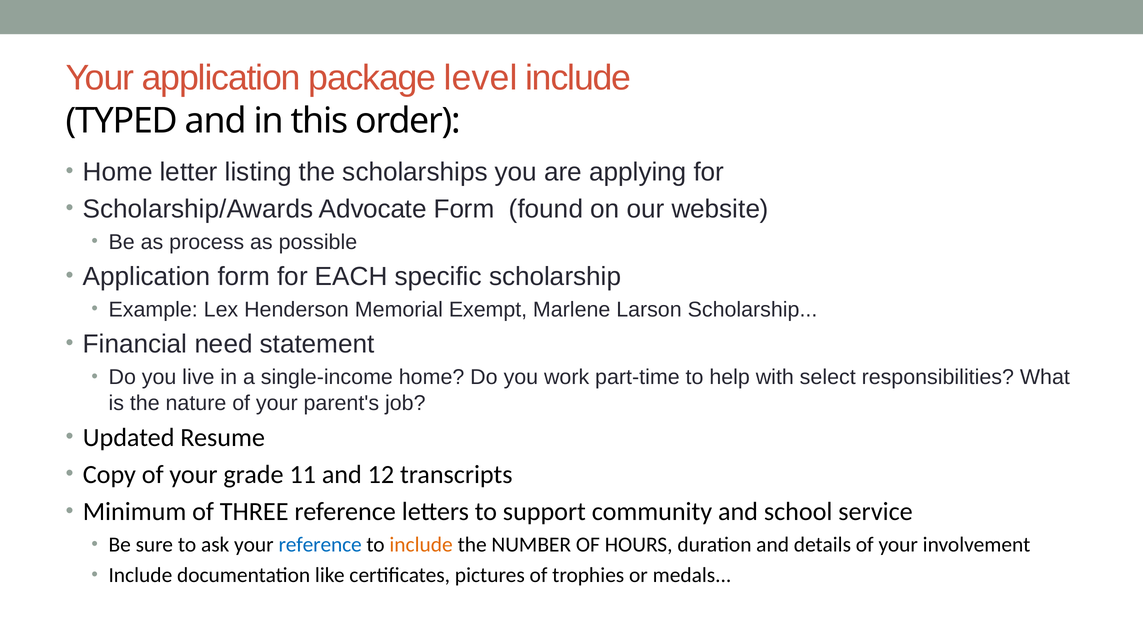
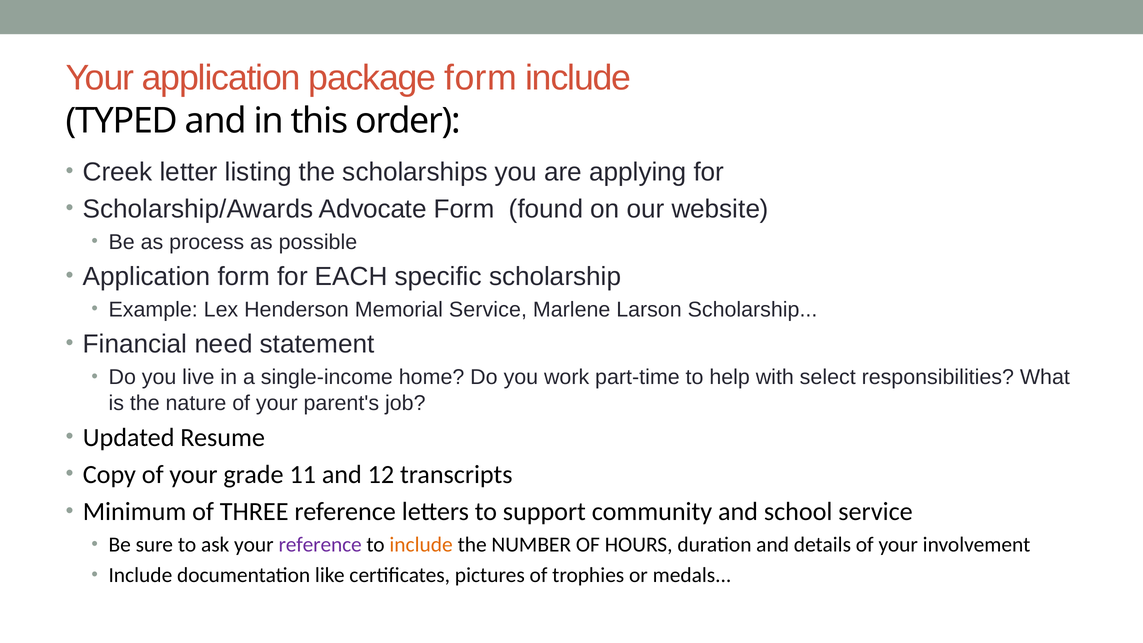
package level: level -> form
Home at (118, 172): Home -> Creek
Memorial Exempt: Exempt -> Service
reference at (320, 545) colour: blue -> purple
